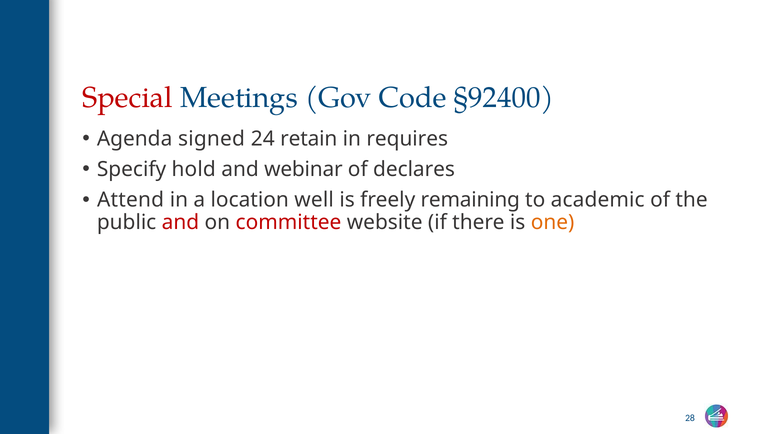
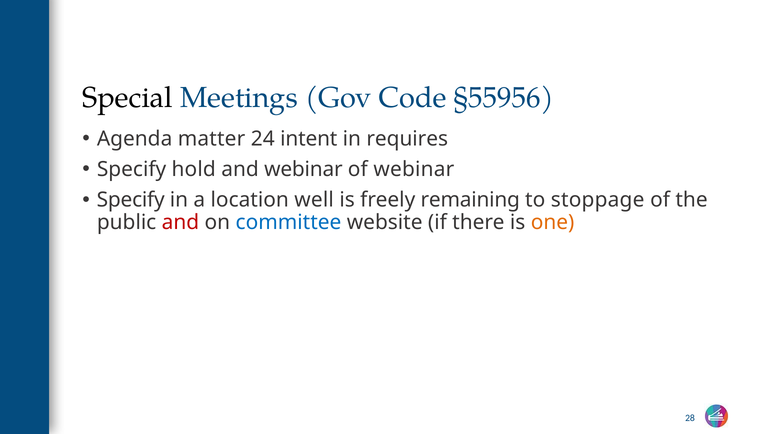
Special colour: red -> black
§92400: §92400 -> §55956
signed: signed -> matter
retain: retain -> intent
of declares: declares -> webinar
Attend at (131, 200): Attend -> Specify
academic: academic -> stoppage
committee colour: red -> blue
